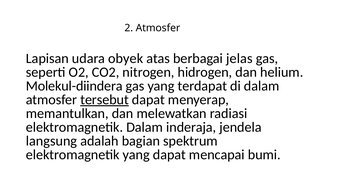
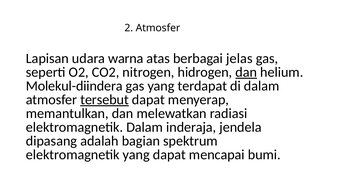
obyek: obyek -> warna
dan at (246, 72) underline: none -> present
langsung: langsung -> dipasang
